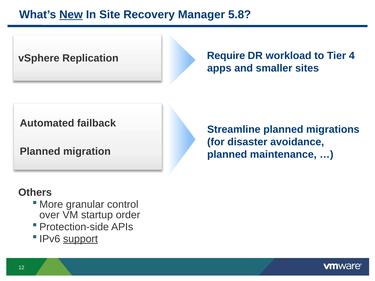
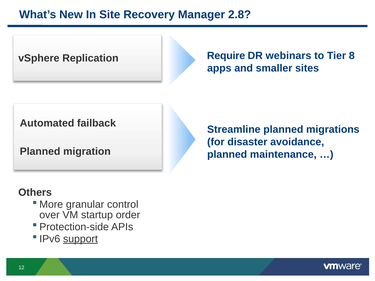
New underline: present -> none
5.8: 5.8 -> 2.8
workload: workload -> webinars
4: 4 -> 8
